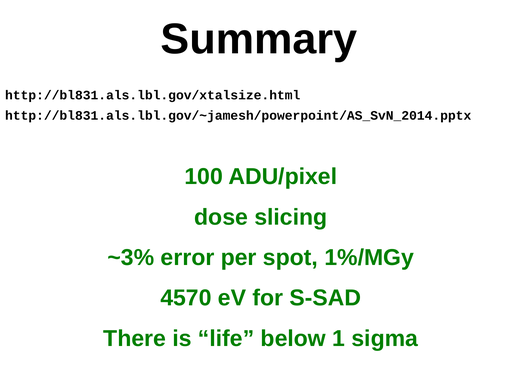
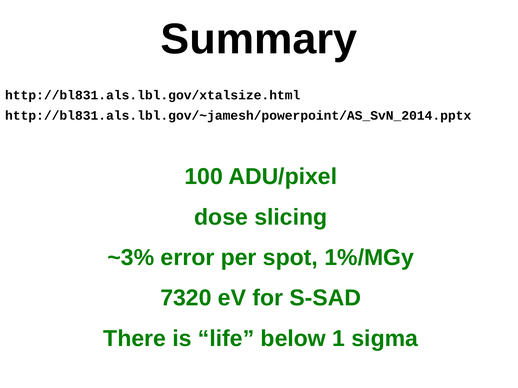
4570: 4570 -> 7320
